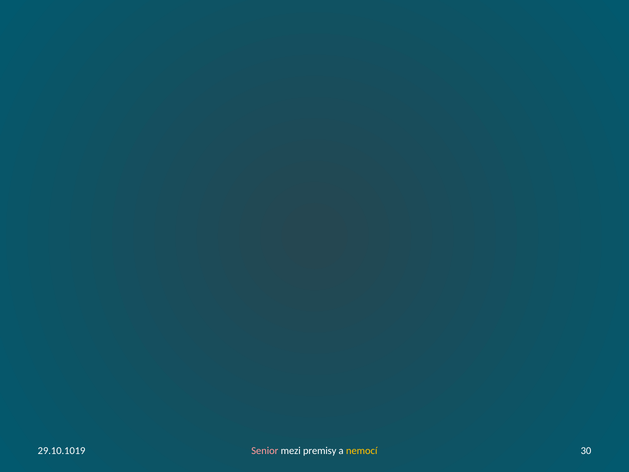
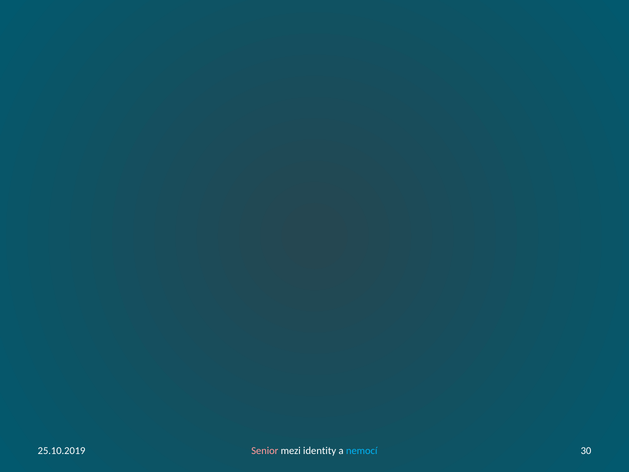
premisy: premisy -> identity
nemocí colour: yellow -> light blue
29.10.1019: 29.10.1019 -> 25.10.2019
